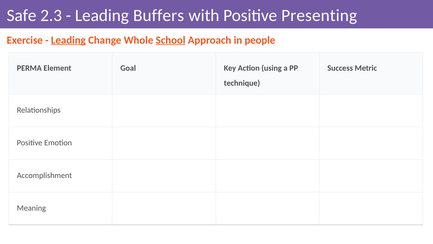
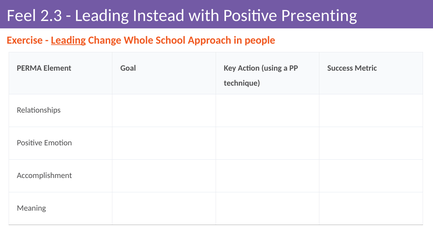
Safe: Safe -> Feel
Buffers: Buffers -> Instead
School underline: present -> none
